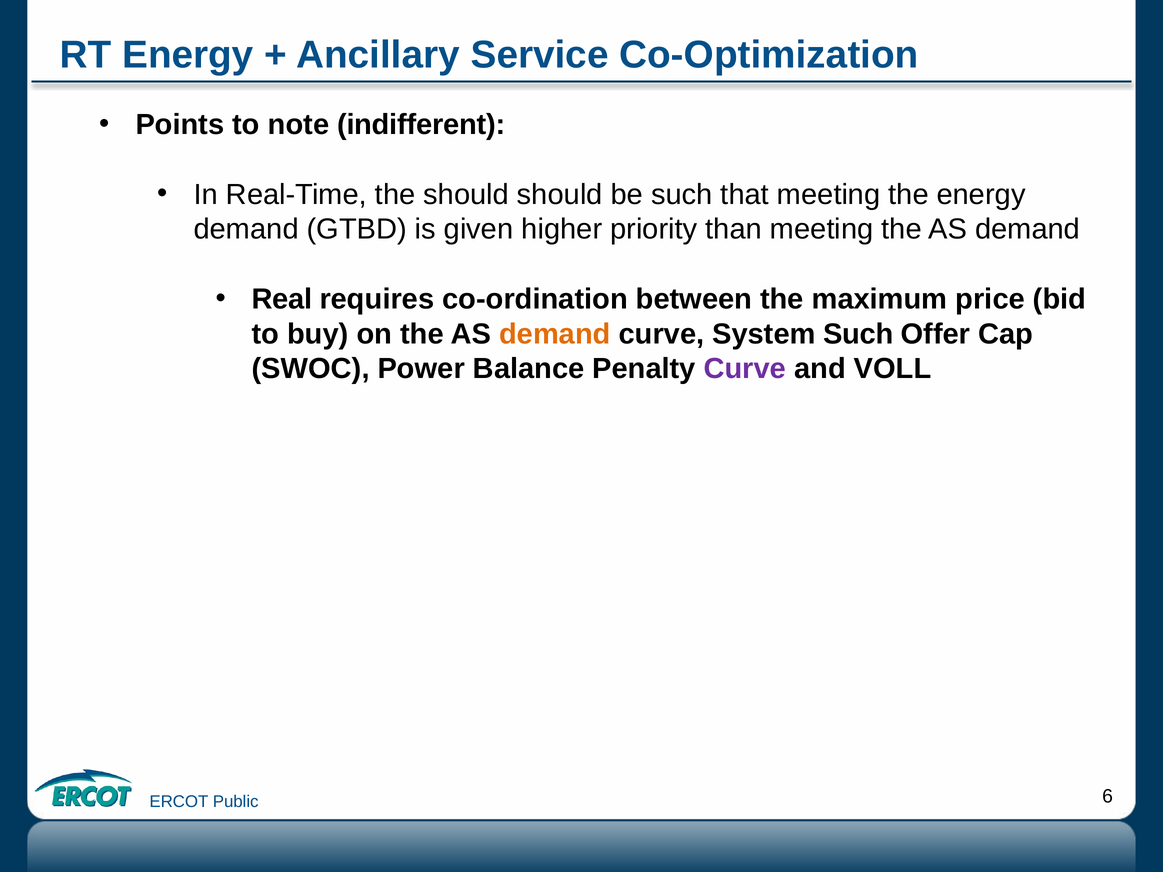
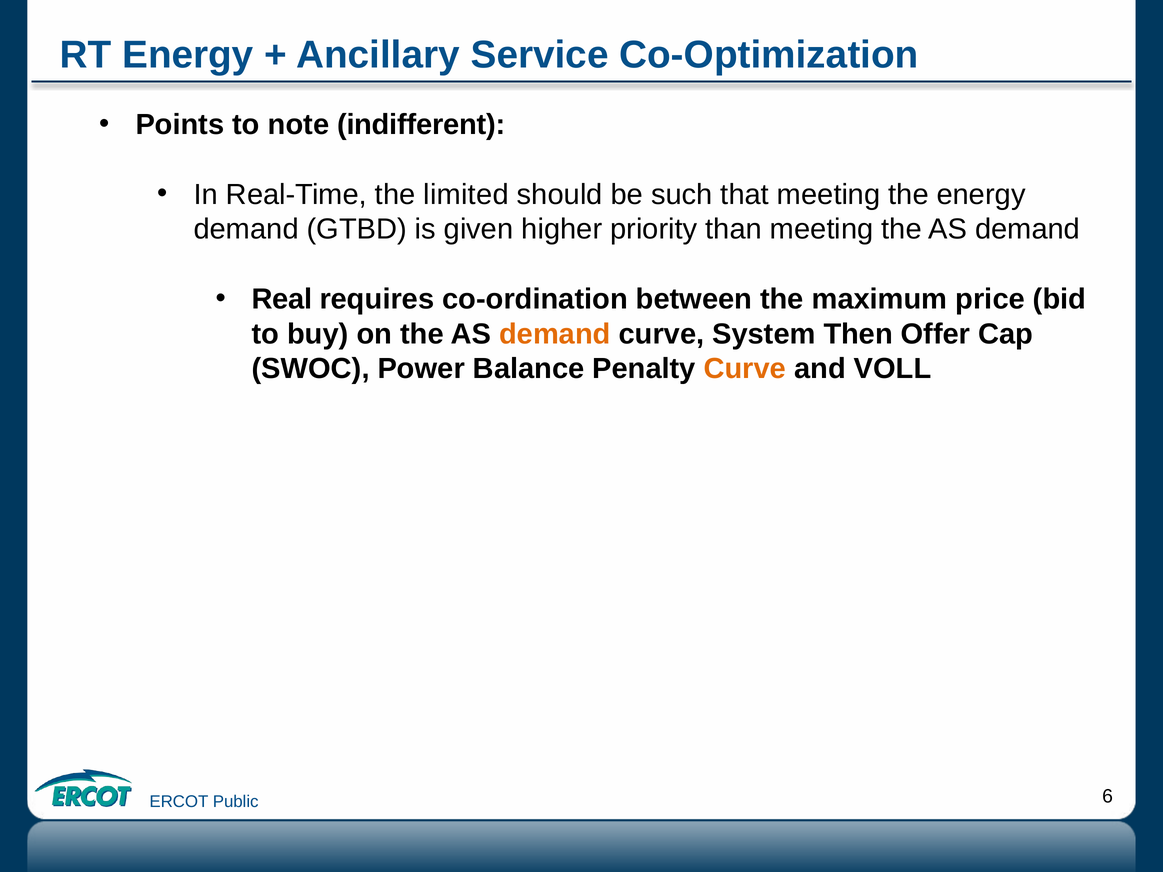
the should: should -> limited
System Such: Such -> Then
Curve at (745, 369) colour: purple -> orange
